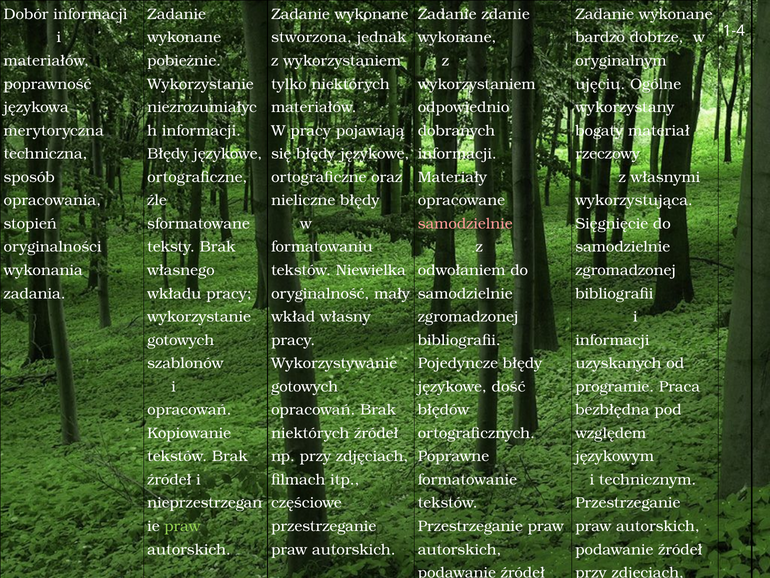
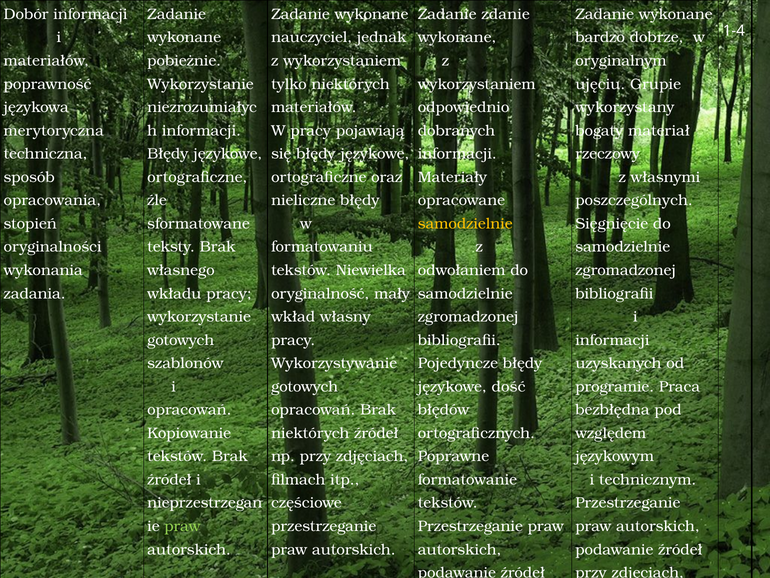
stworzona: stworzona -> nauczyciel
Ogólne: Ogólne -> Grupie
wykorzystująca: wykorzystująca -> poszczególnych
samodzielnie at (465, 224) colour: pink -> yellow
